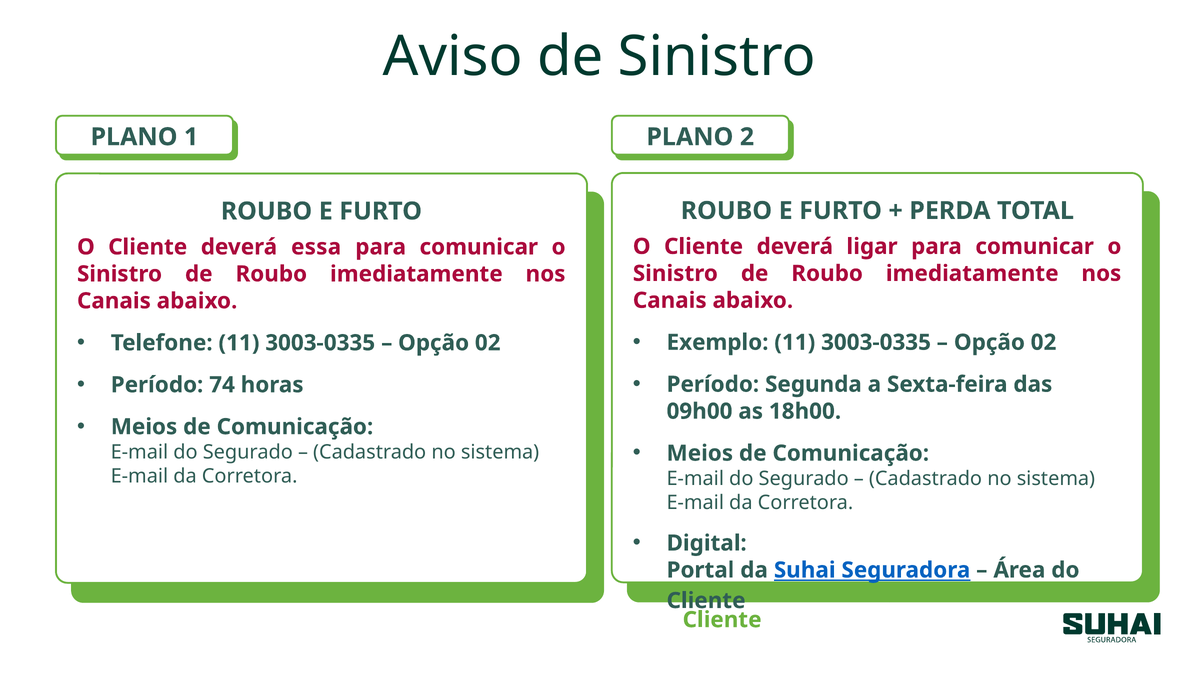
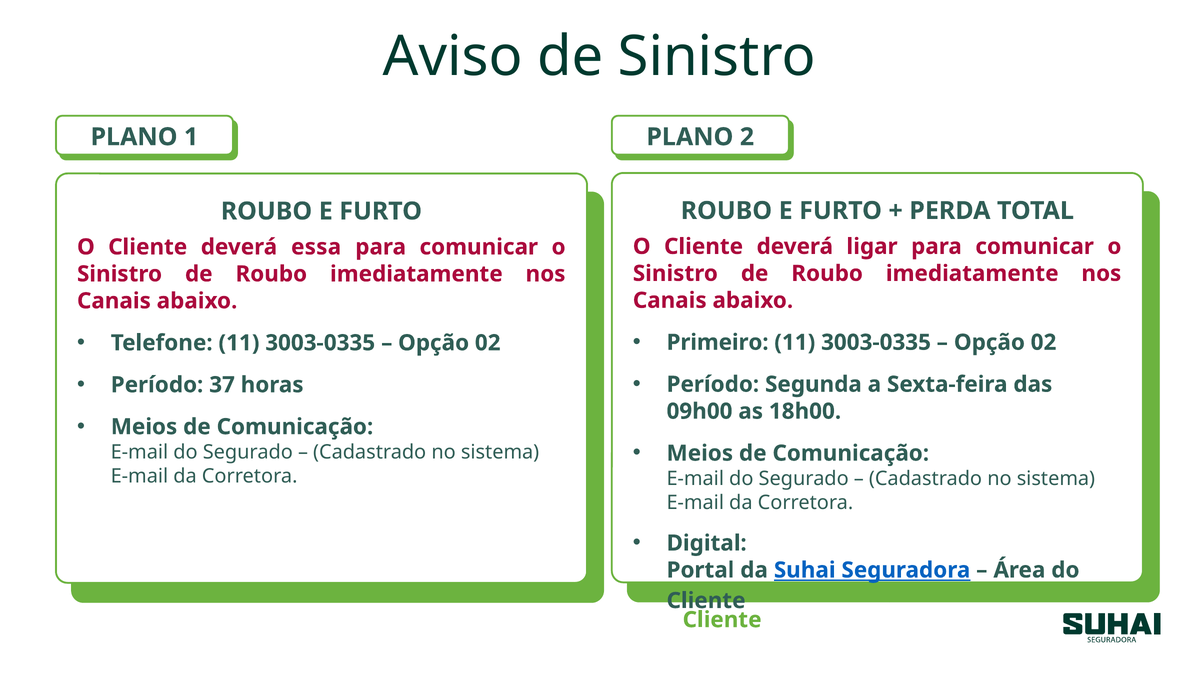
Exemplo: Exemplo -> Primeiro
74: 74 -> 37
